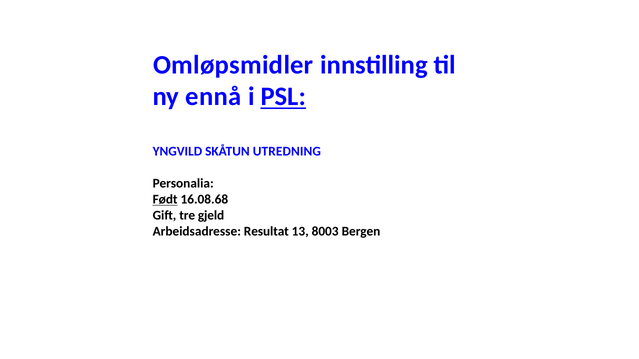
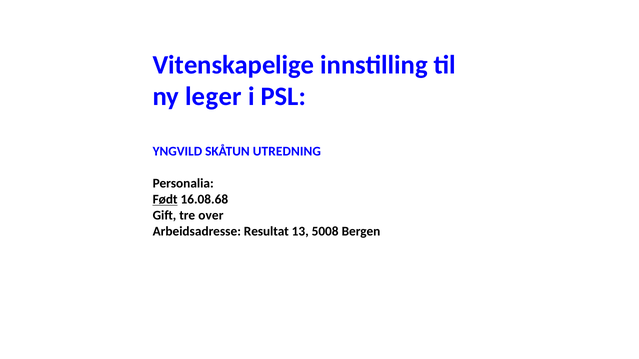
Omløpsmidler: Omløpsmidler -> Vitenskapelige
ennå: ennå -> leger
PSL underline: present -> none
gjeld: gjeld -> over
8003: 8003 -> 5008
